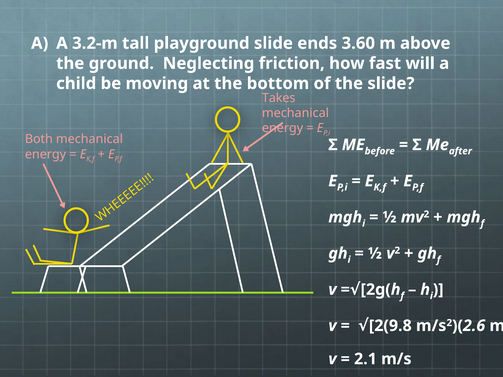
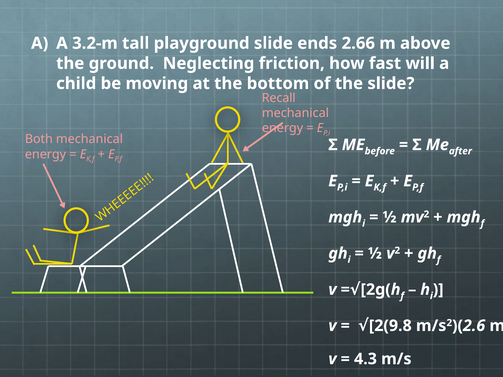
3.60: 3.60 -> 2.66
Takes: Takes -> Recall
2.1: 2.1 -> 4.3
